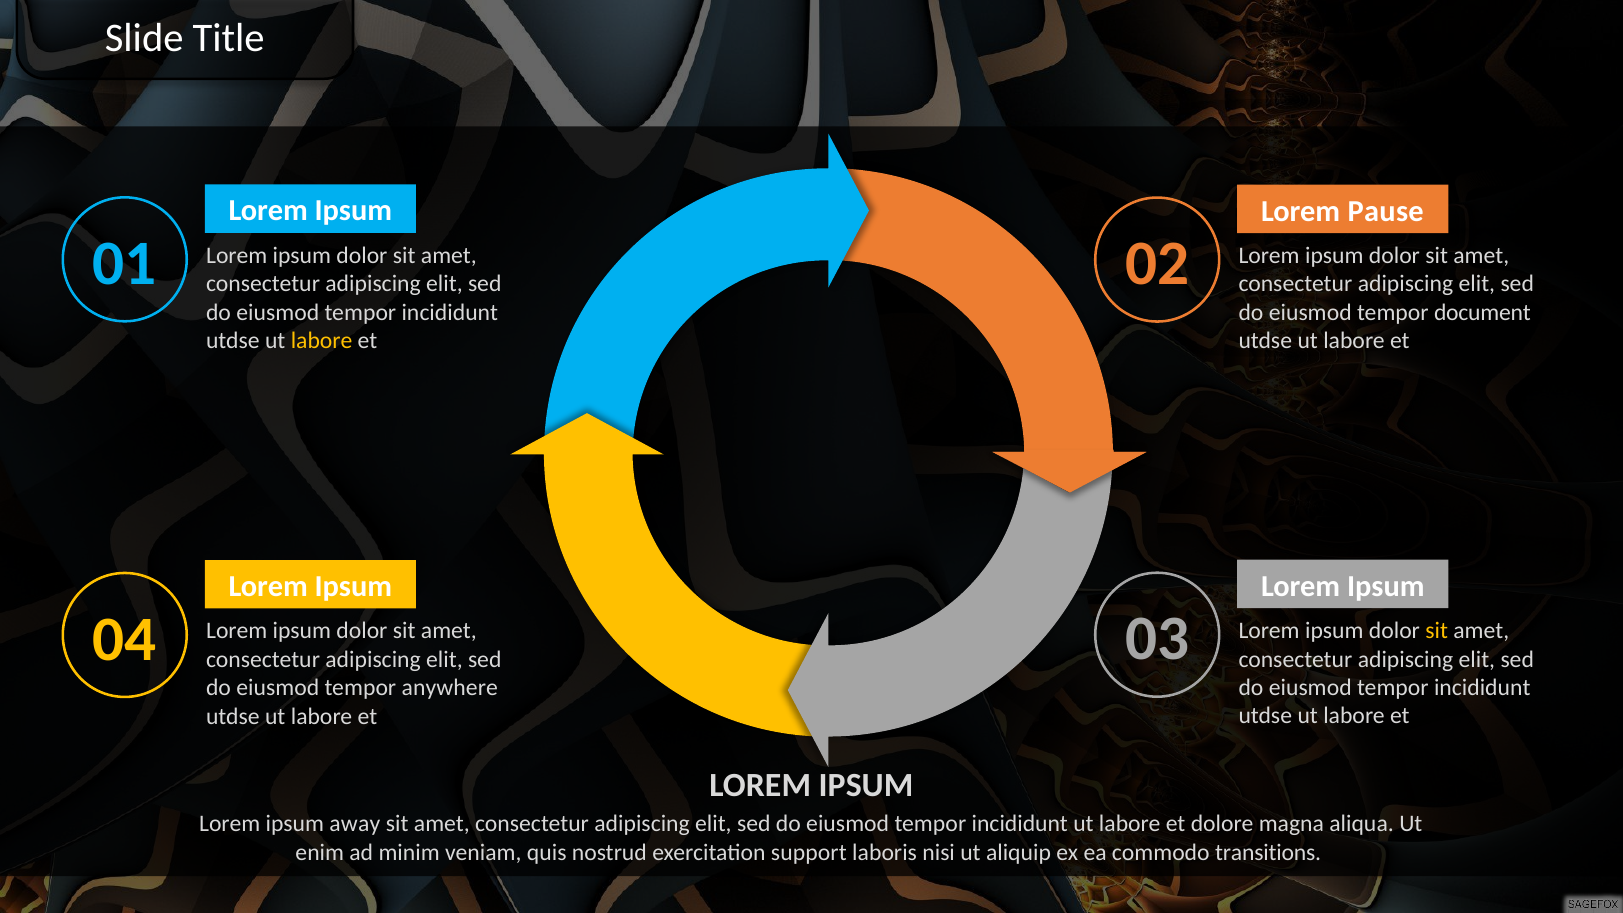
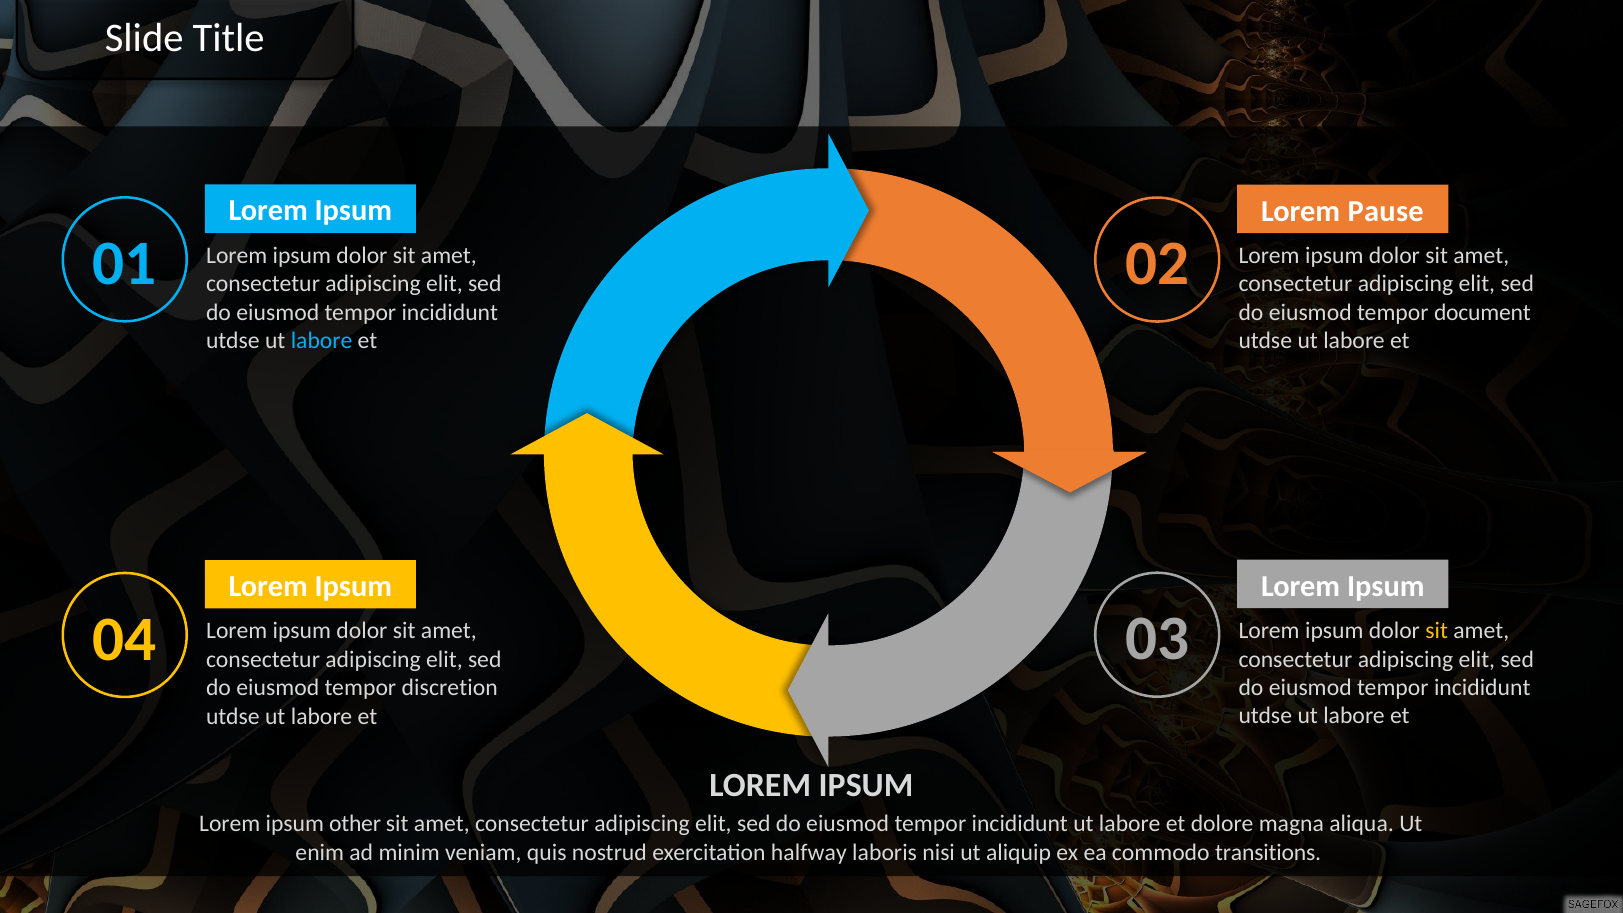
labore at (322, 341) colour: yellow -> light blue
anywhere: anywhere -> discretion
away: away -> other
support: support -> halfway
